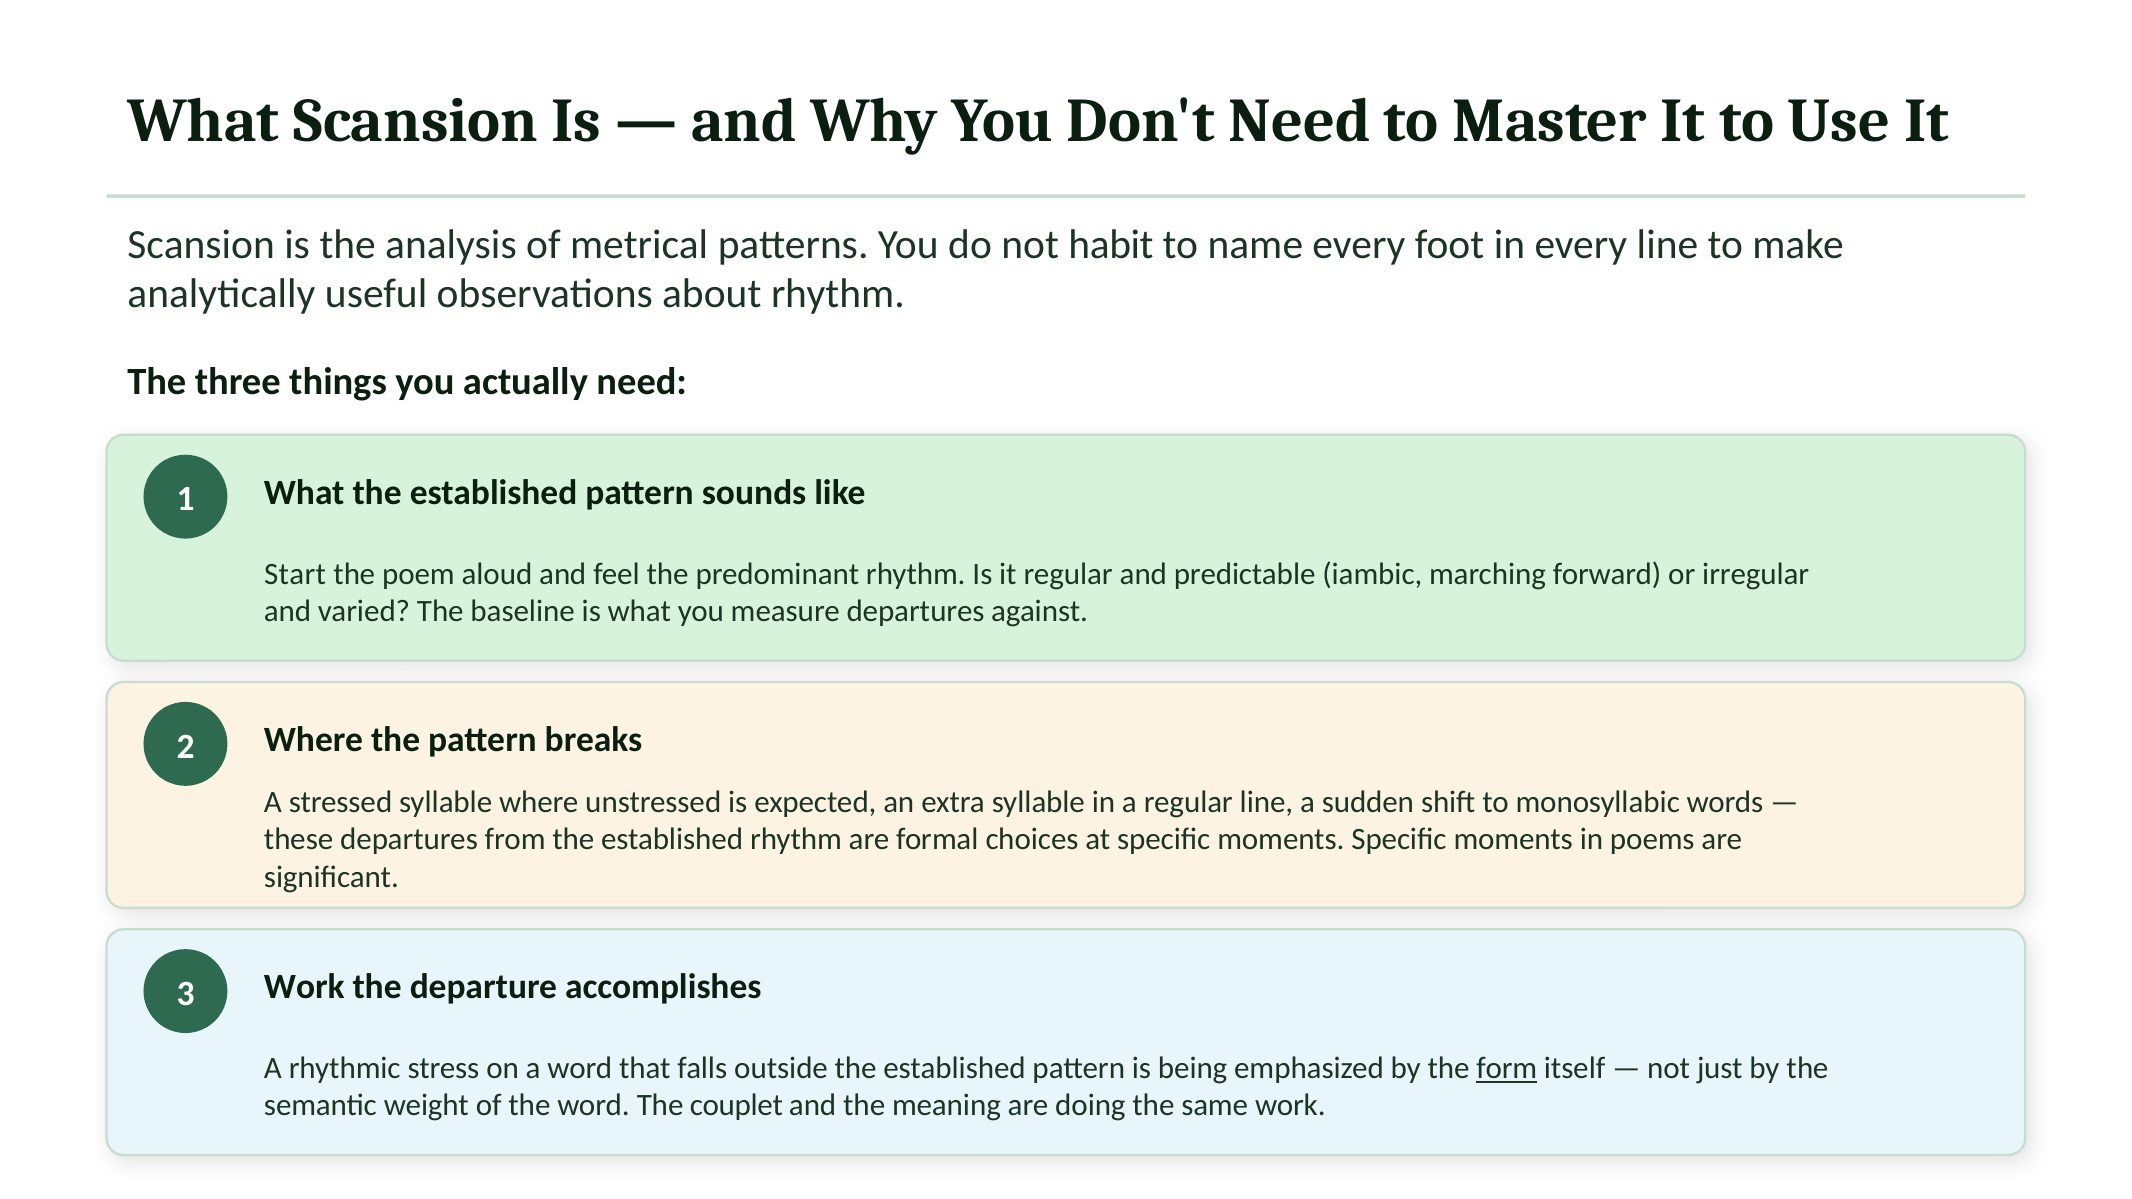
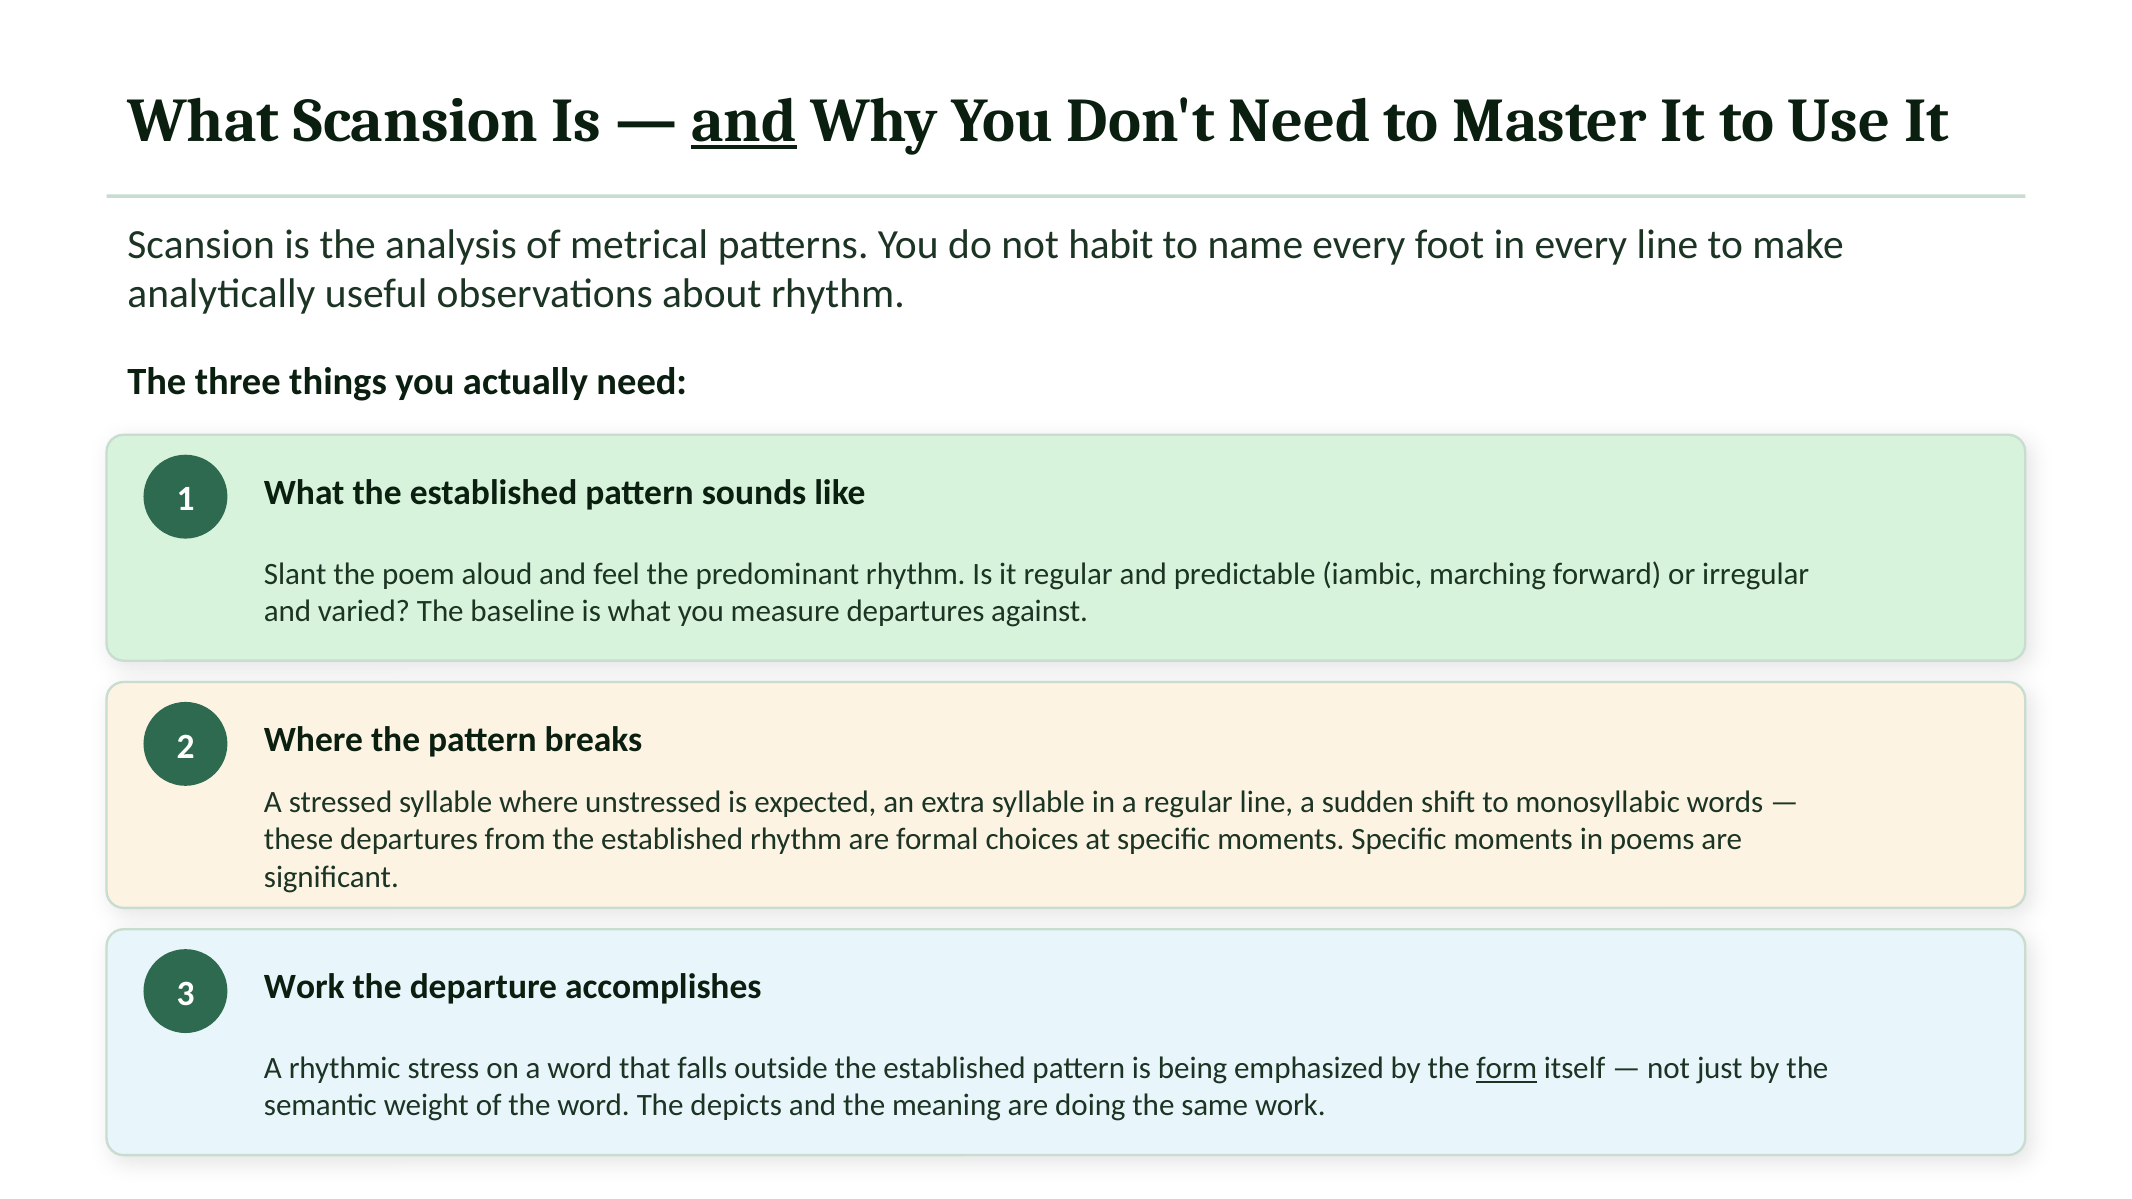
and at (744, 121) underline: none -> present
Start: Start -> Slant
couplet: couplet -> depicts
